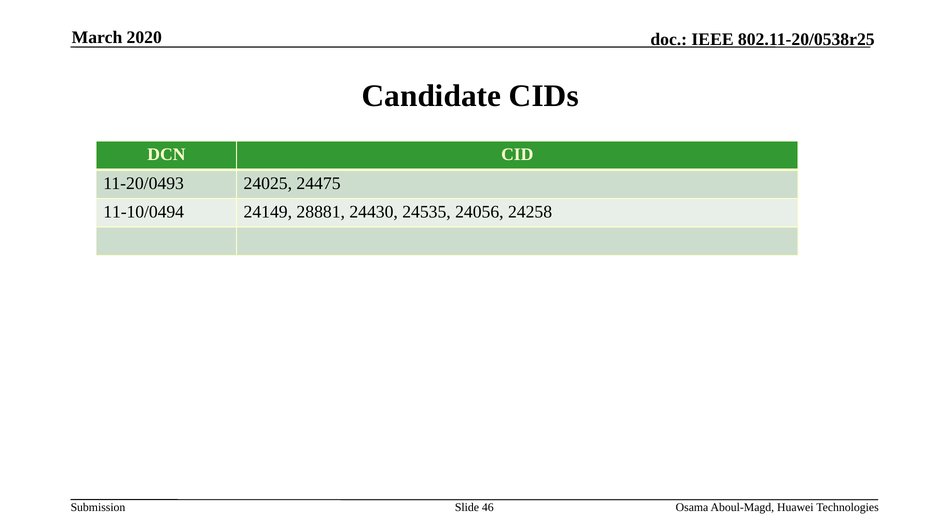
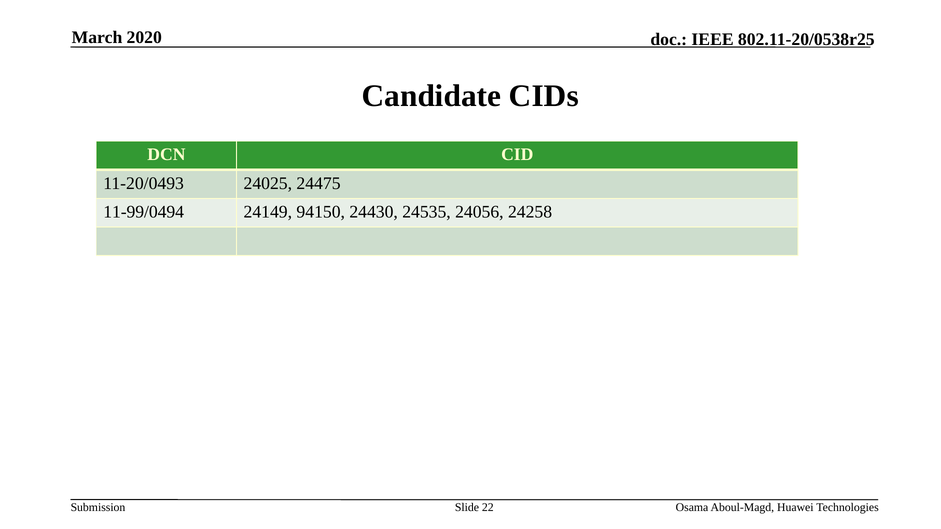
11-10/0494: 11-10/0494 -> 11-99/0494
28881: 28881 -> 94150
46: 46 -> 22
